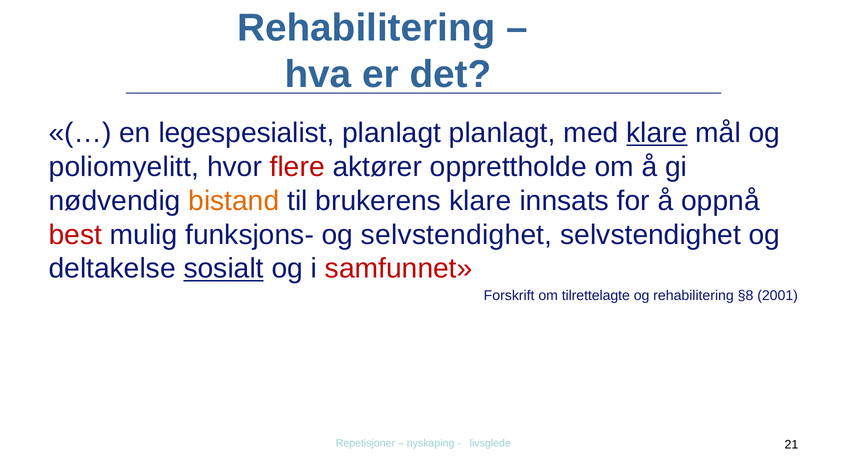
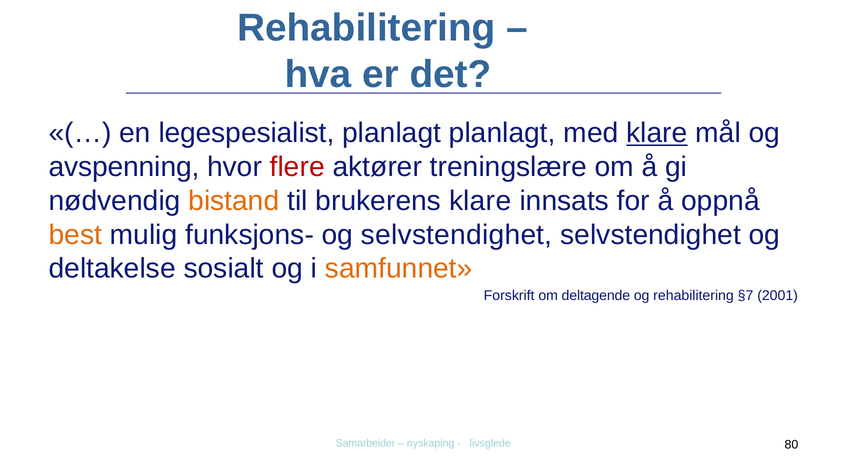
poliomyelitt: poliomyelitt -> avspenning
opprettholde: opprettholde -> treningslære
best colour: red -> orange
sosialt underline: present -> none
samfunnet colour: red -> orange
tilrettelagte: tilrettelagte -> deltagende
§8: §8 -> §7
Repetisjoner: Repetisjoner -> Samarbeider
21: 21 -> 80
